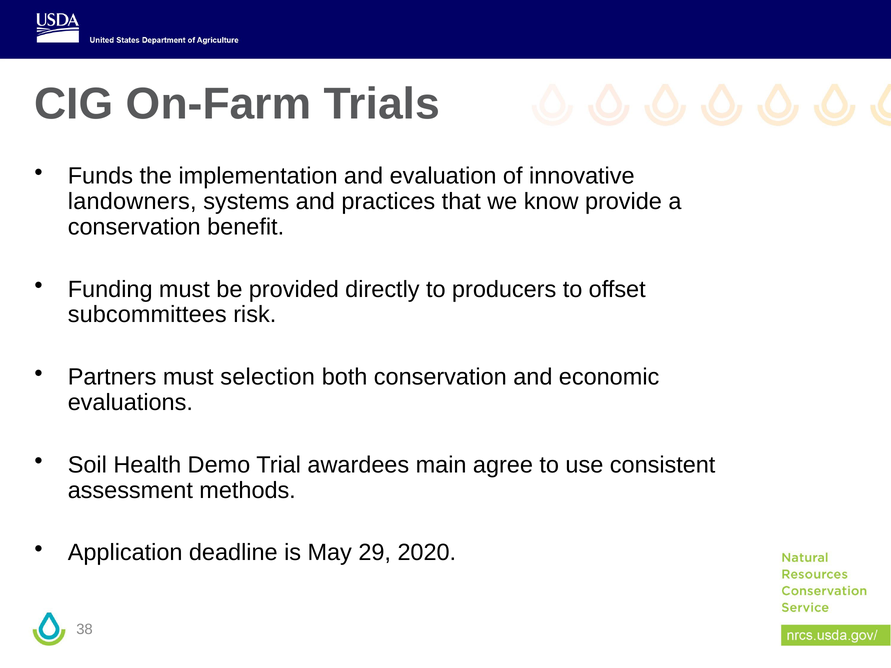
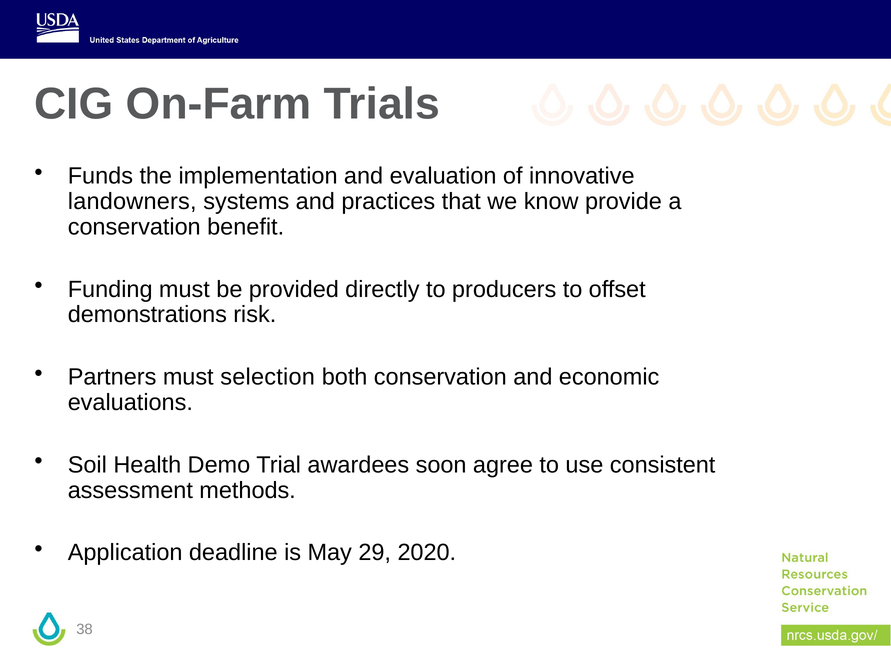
subcommittees: subcommittees -> demonstrations
main: main -> soon
